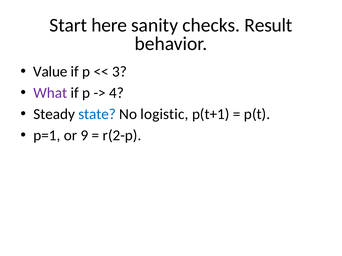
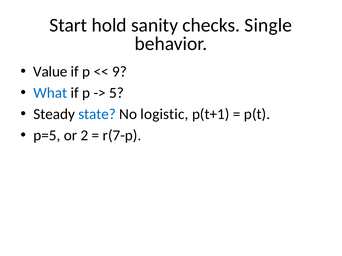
here: here -> hold
Result: Result -> Single
3: 3 -> 9
What colour: purple -> blue
4: 4 -> 5
p=1: p=1 -> p=5
9: 9 -> 2
r(2-p: r(2-p -> r(7-p
